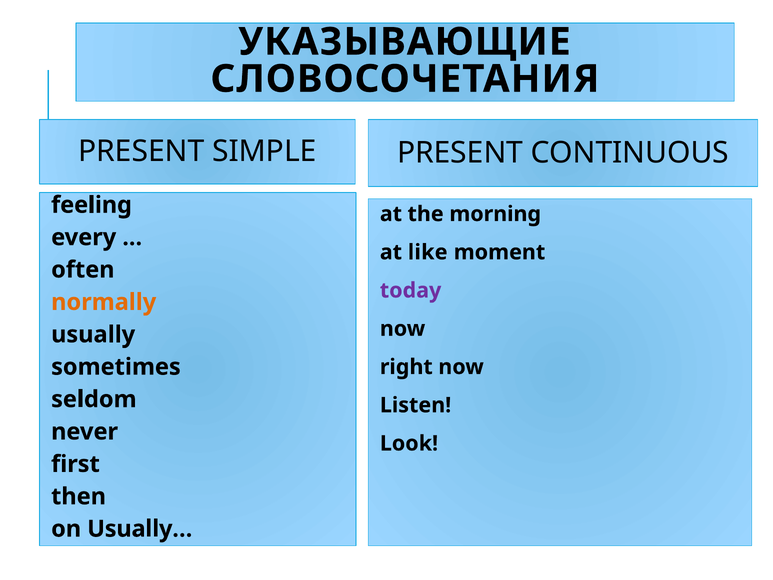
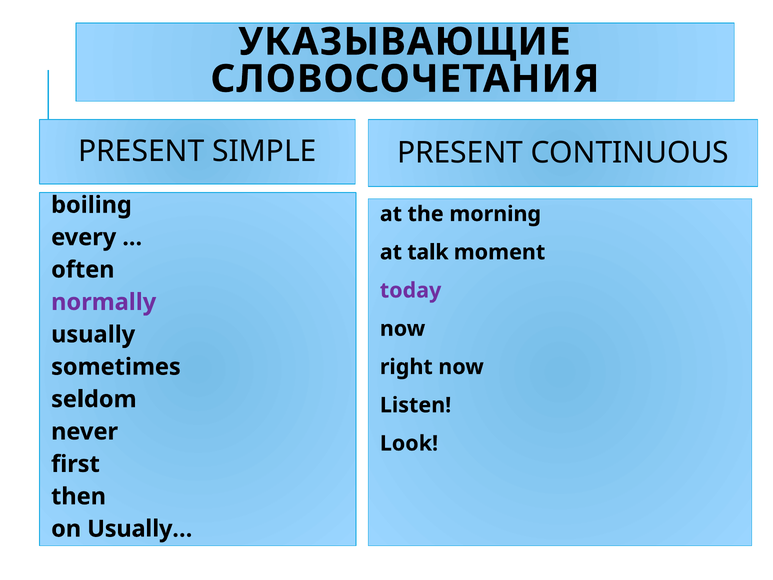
feeling: feeling -> boiling
like: like -> talk
normally colour: orange -> purple
